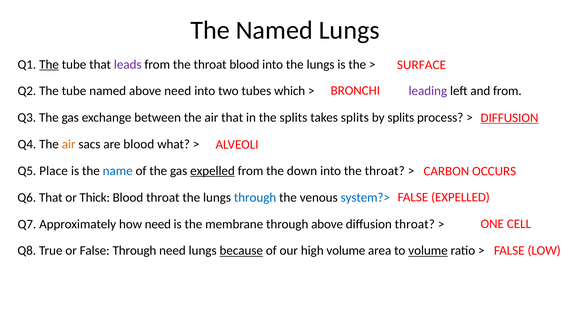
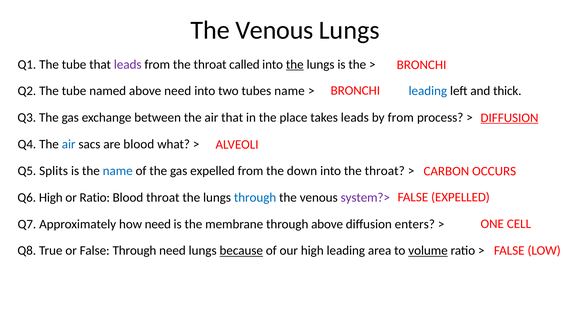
Named at (274, 30): Named -> Venous
The at (49, 65) underline: present -> none
throat blood: blood -> called
the at (295, 65) underline: none -> present
SURFACE at (421, 65): SURFACE -> BRONCHI
tubes which: which -> name
leading at (428, 91) colour: purple -> blue
and from: from -> thick
the splits: splits -> place
takes splits: splits -> leads
by splits: splits -> from
air at (69, 145) colour: orange -> blue
Place: Place -> Splits
expelled at (212, 171) underline: present -> none
Q6 That: That -> High
or Thick: Thick -> Ratio
system?> colour: blue -> purple
diffusion throat: throat -> enters
high volume: volume -> leading
